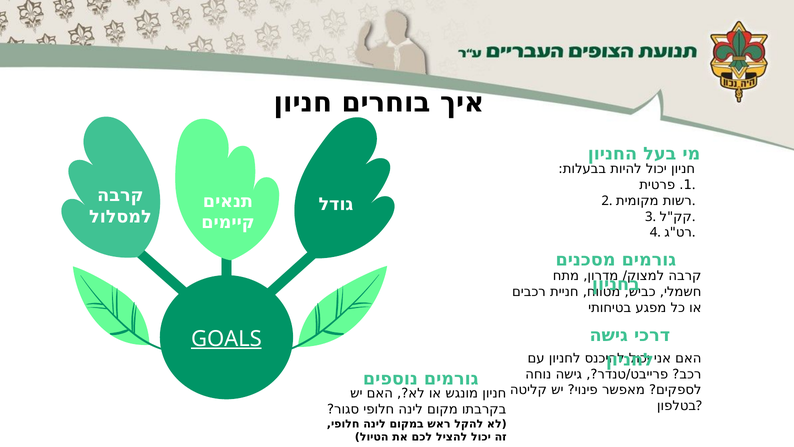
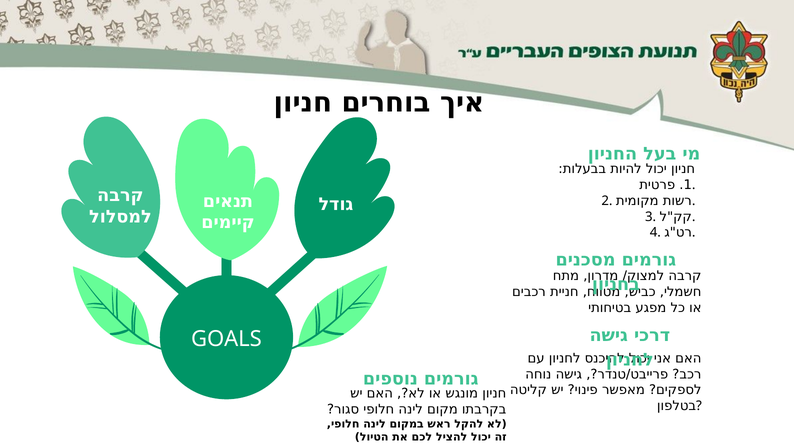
GOALS underline: present -> none
